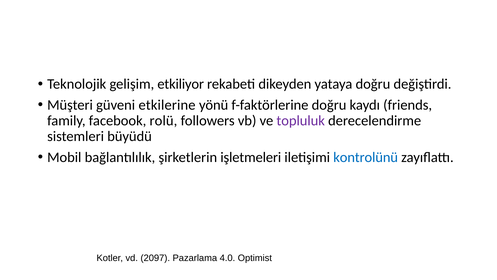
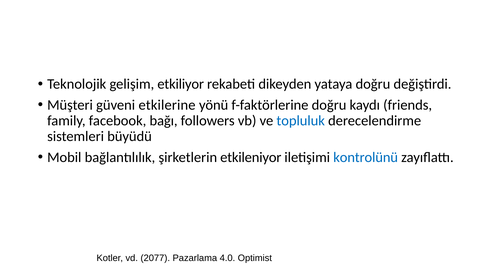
rolü: rolü -> bağı
topluluk colour: purple -> blue
işletmeleri: işletmeleri -> etkileniyor
2097: 2097 -> 2077
